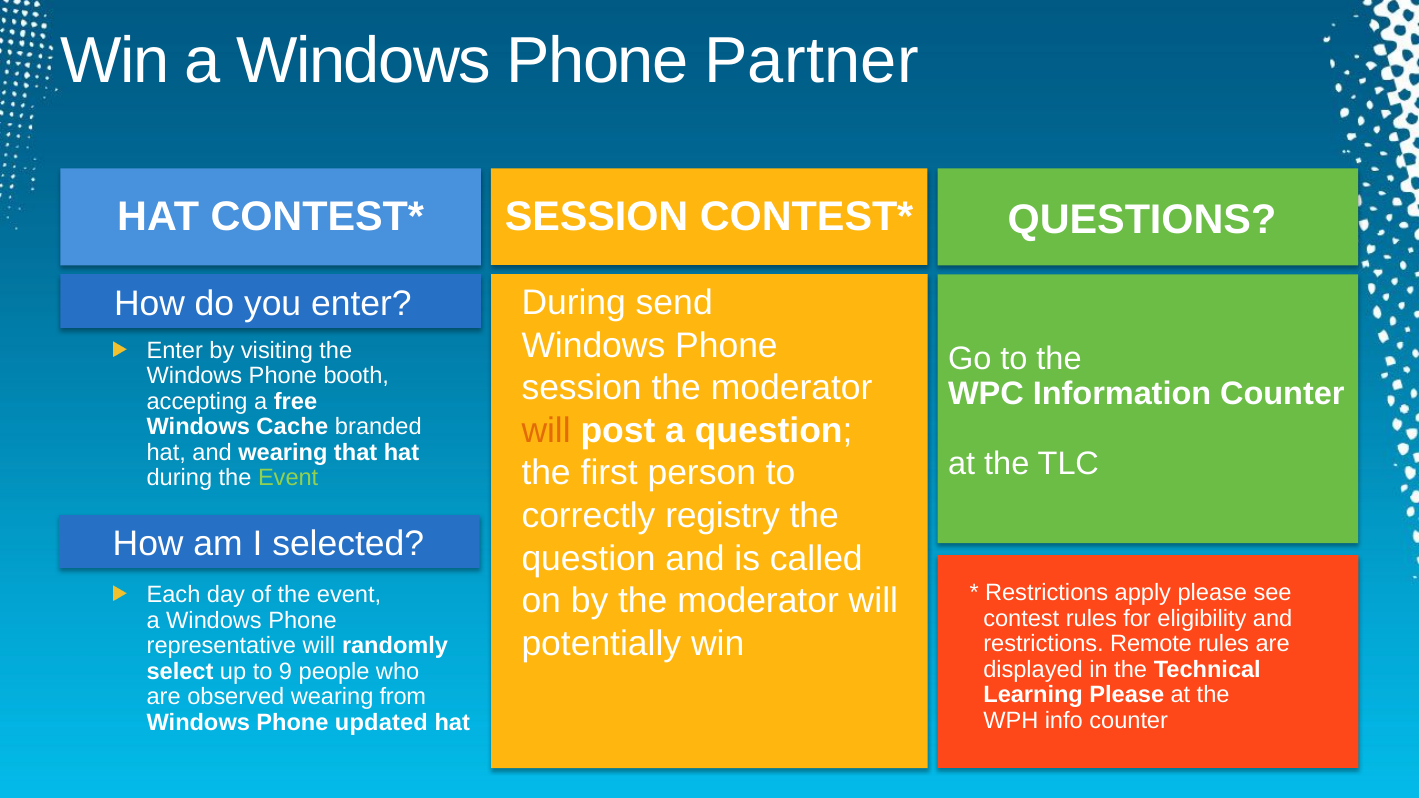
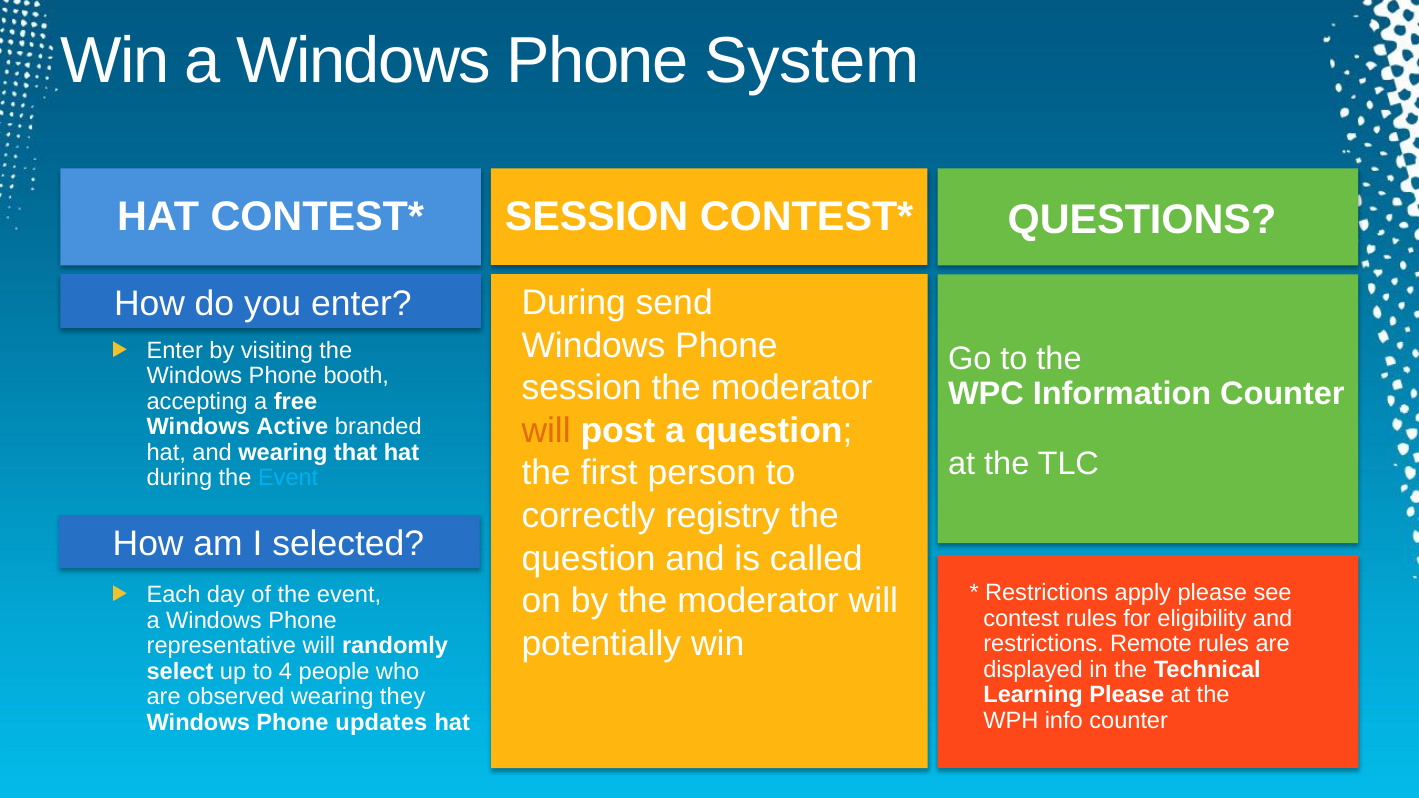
Partner: Partner -> System
Cache: Cache -> Active
Event at (288, 478) colour: light green -> light blue
9: 9 -> 4
from: from -> they
updated: updated -> updates
